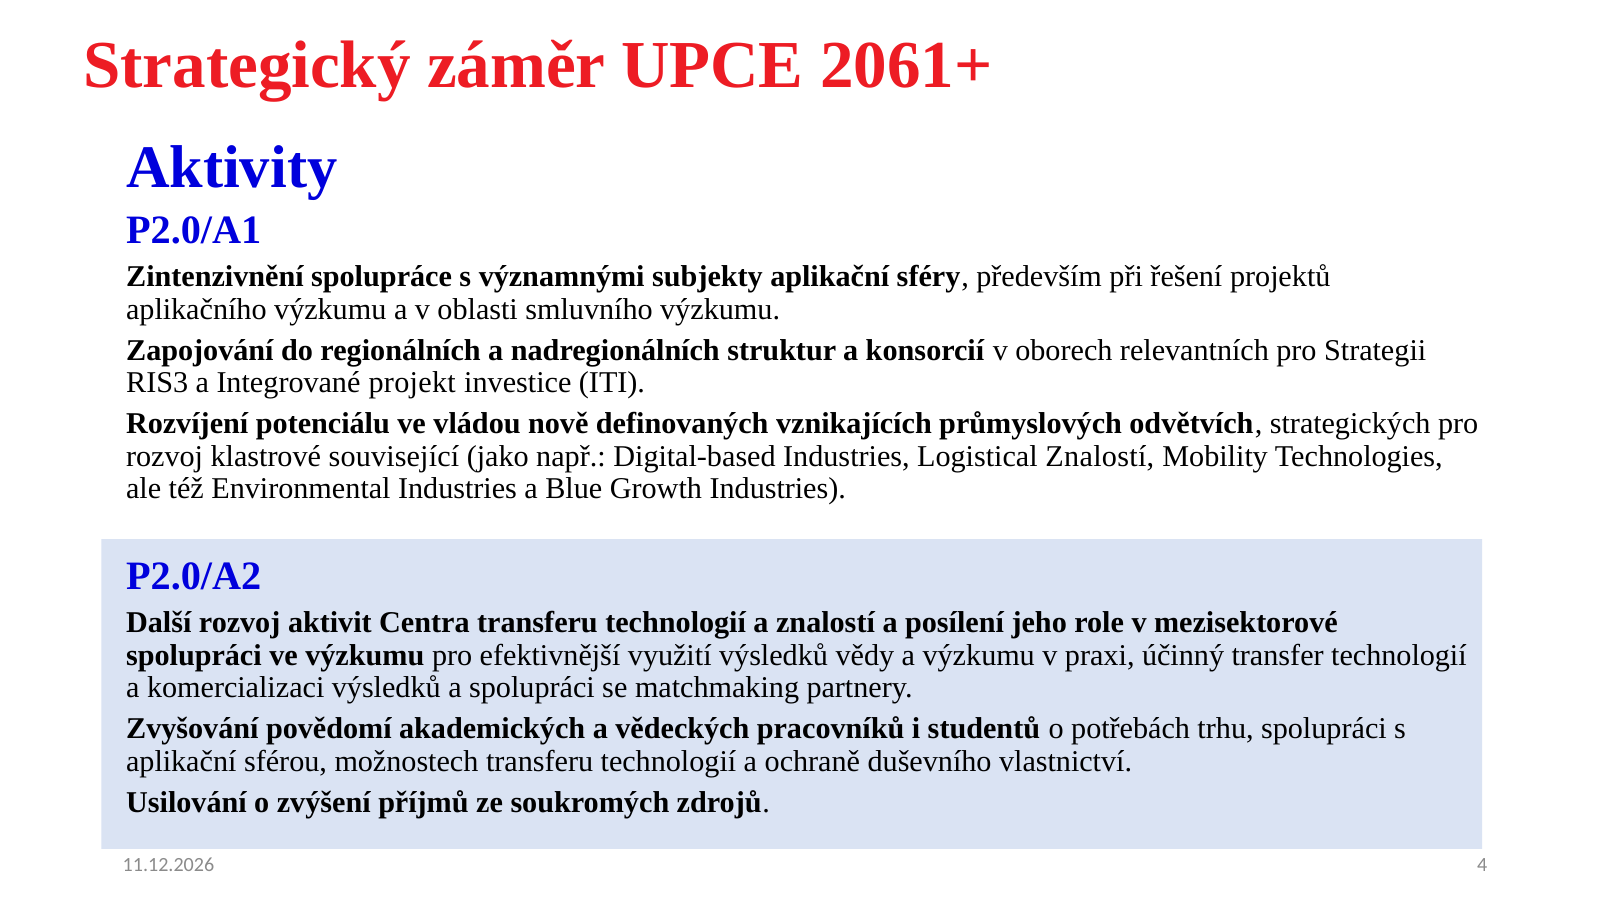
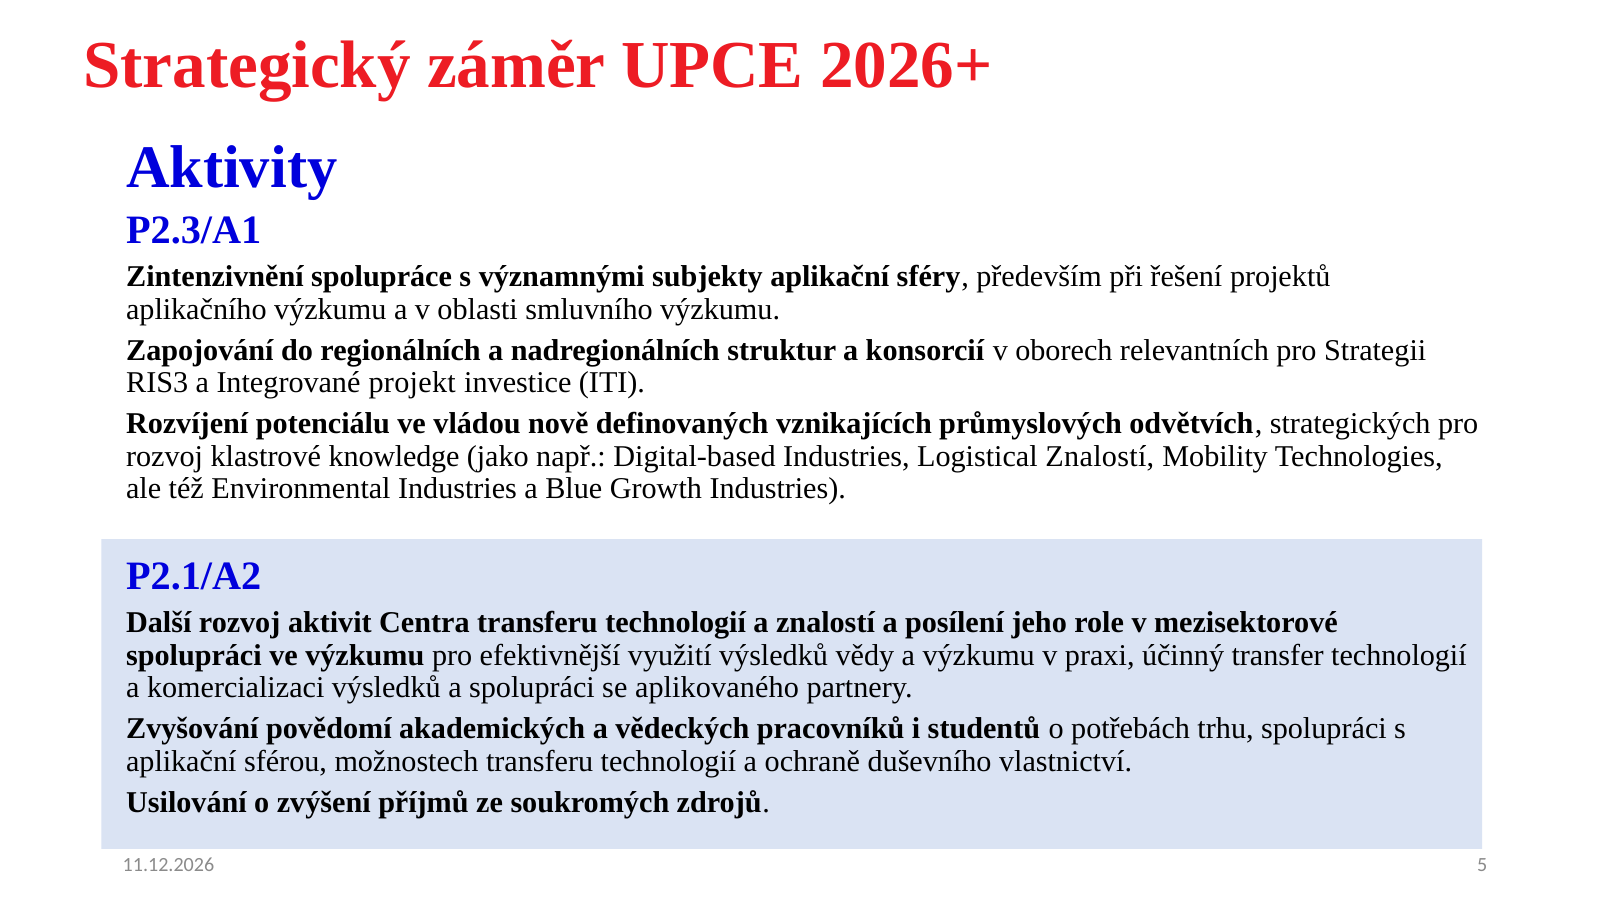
2061+: 2061+ -> 2026+
P2.0/A1: P2.0/A1 -> P2.3/A1
související: související -> knowledge
P2.0/A2: P2.0/A2 -> P2.1/A2
matchmaking: matchmaking -> aplikovaného
4: 4 -> 5
